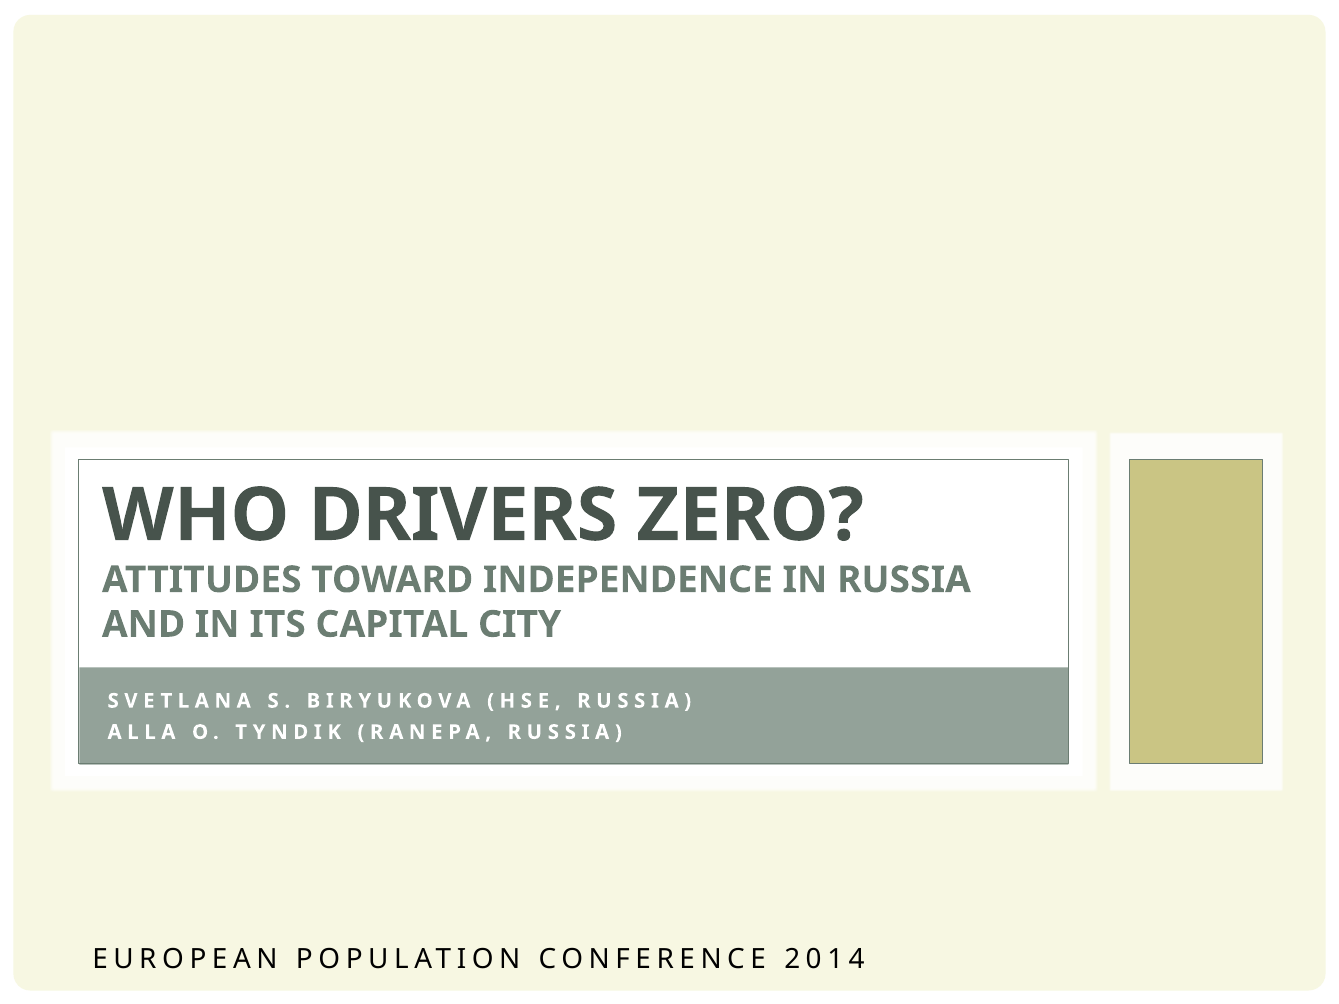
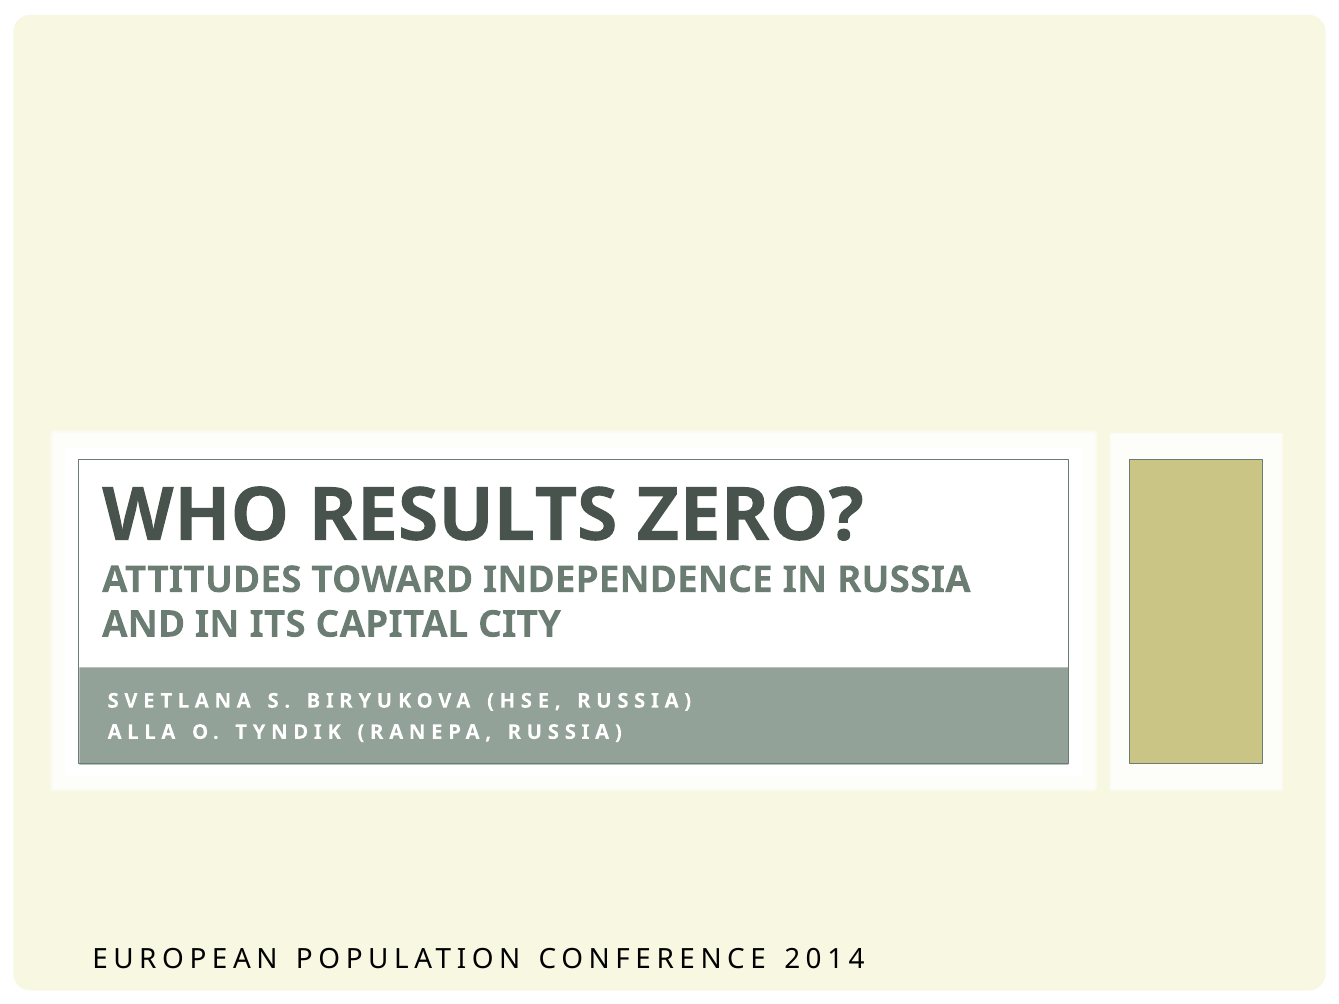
DRIVERS: DRIVERS -> RESULTS
